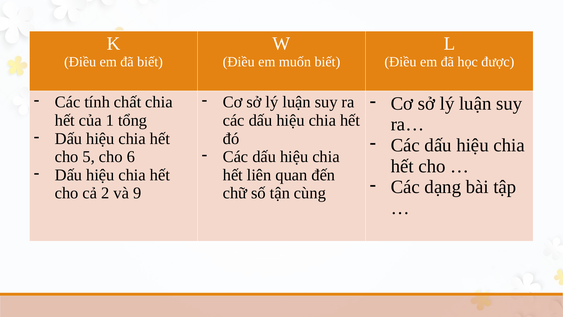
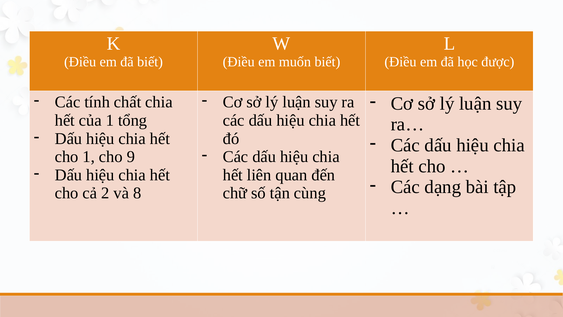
cho 5: 5 -> 1
6: 6 -> 9
9: 9 -> 8
